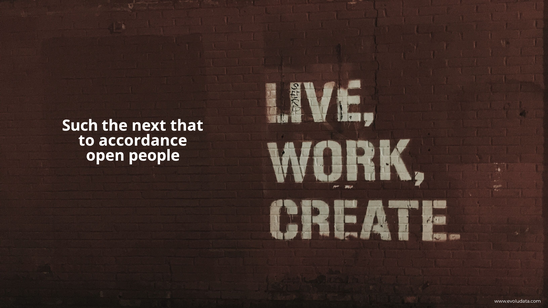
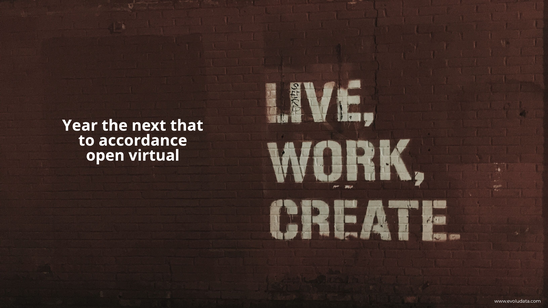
Such: Such -> Year
people: people -> virtual
